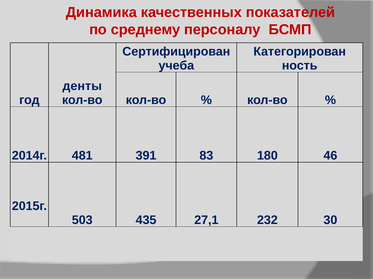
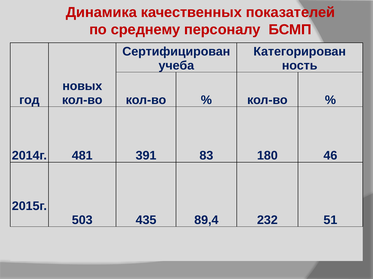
денты: денты -> новых
27,1: 27,1 -> 89,4
30: 30 -> 51
